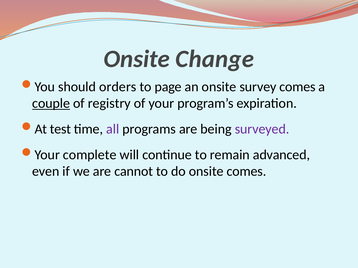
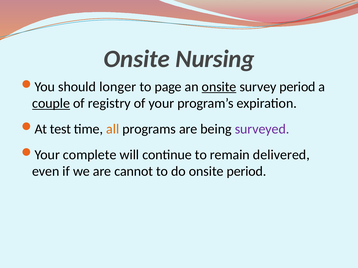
Change: Change -> Nursing
orders: orders -> longer
onsite at (219, 87) underline: none -> present
survey comes: comes -> period
all colour: purple -> orange
advanced: advanced -> delivered
onsite comes: comes -> period
